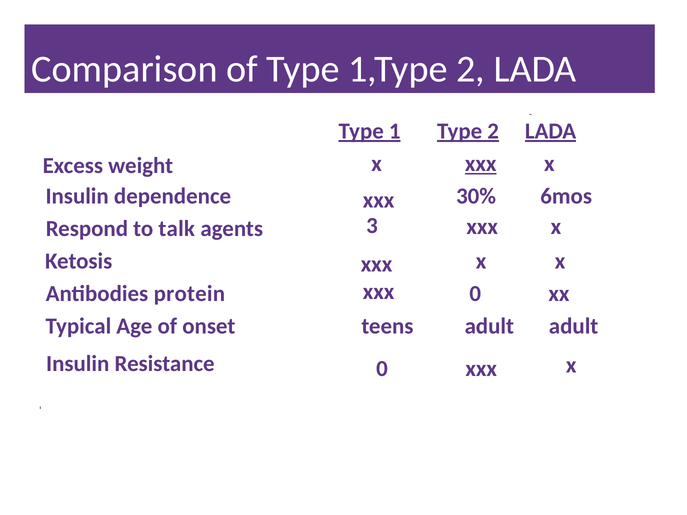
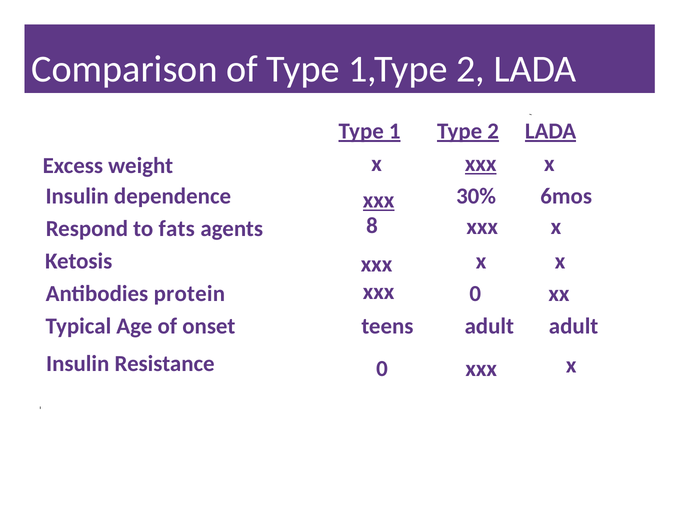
xxx at (379, 201) underline: none -> present
talk: talk -> fats
3: 3 -> 8
